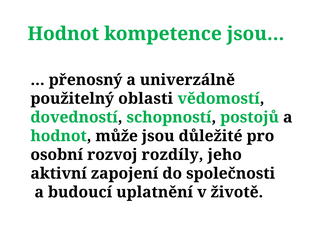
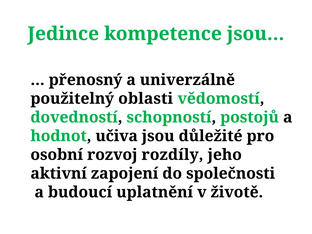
Hodnot at (63, 34): Hodnot -> Jedince
může: může -> učiva
